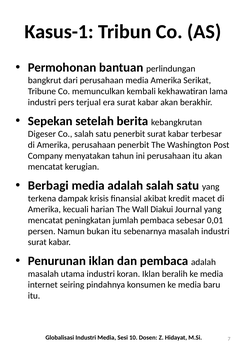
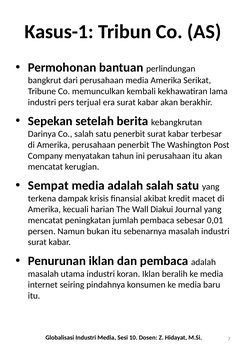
Digeser: Digeser -> Darinya
Berbagi: Berbagi -> Sempat
